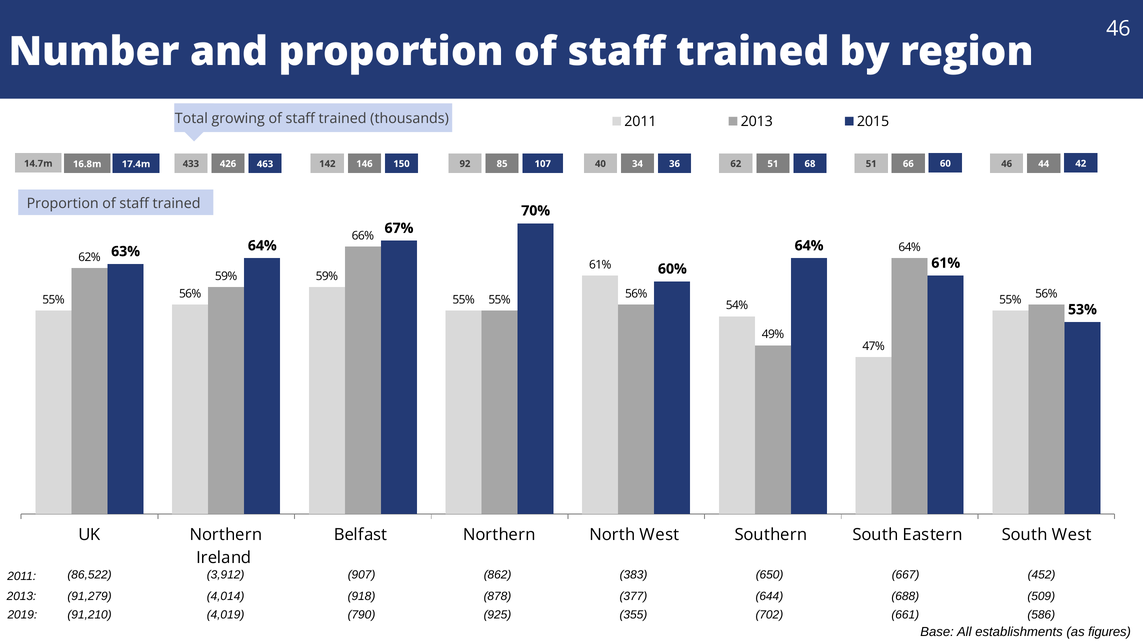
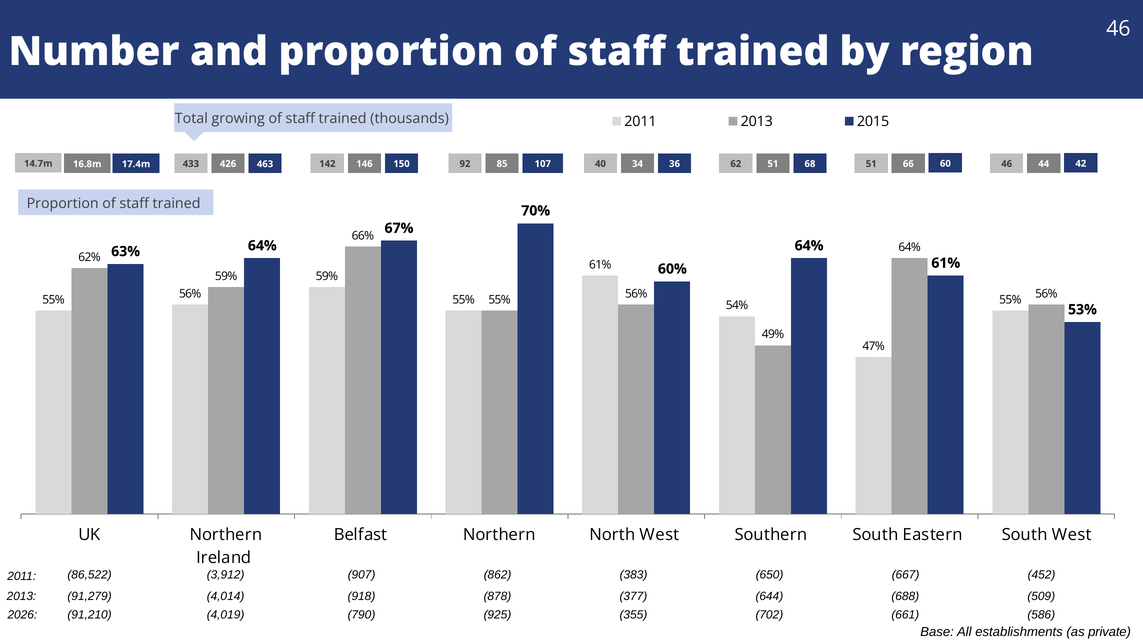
2019: 2019 -> 2026
figures: figures -> private
